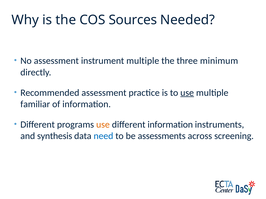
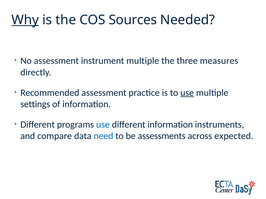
Why underline: none -> present
minimum: minimum -> measures
familiar: familiar -> settings
use at (103, 125) colour: orange -> blue
synthesis: synthesis -> compare
screening: screening -> expected
